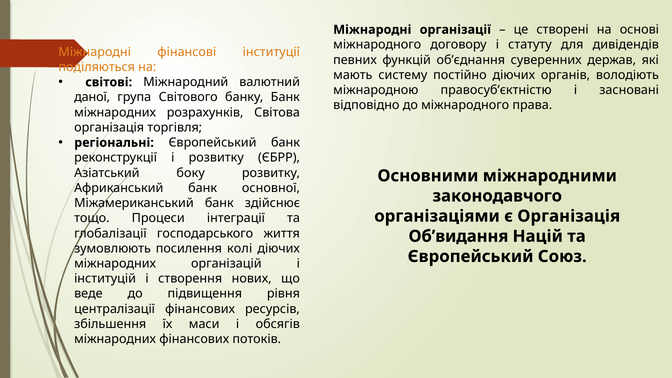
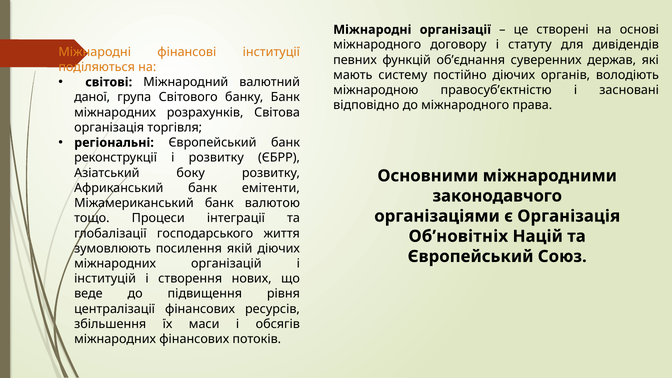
основної: основної -> емітенти
здійснює: здійснює -> валютою
Об’видання: Об’видання -> Об’новітніх
колі: колі -> якій
